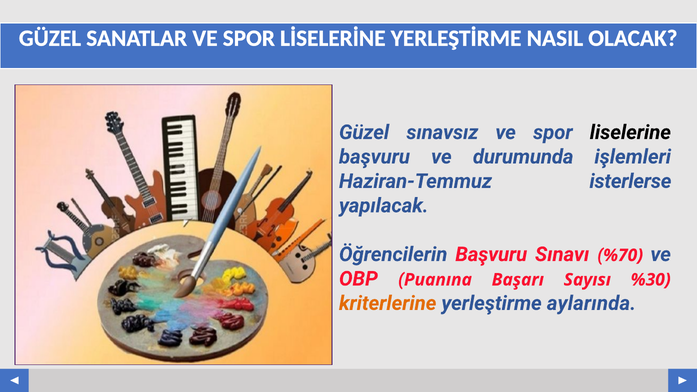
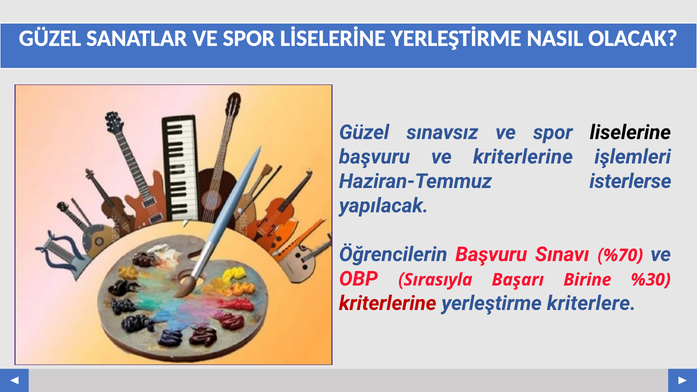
ve durumunda: durumunda -> kriterlerine
Puanına: Puanına -> Sırasıyla
Sayısı: Sayısı -> Birine
kriterlerine at (388, 303) colour: orange -> red
aylarında: aylarında -> kriterlere
